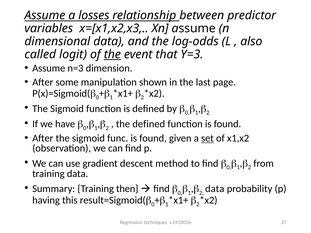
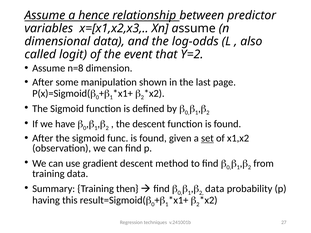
losses: losses -> hence
the at (112, 54) underline: present -> none
Y=3: Y=3 -> Y=2
n=3: n=3 -> n=8
the defined: defined -> descent
